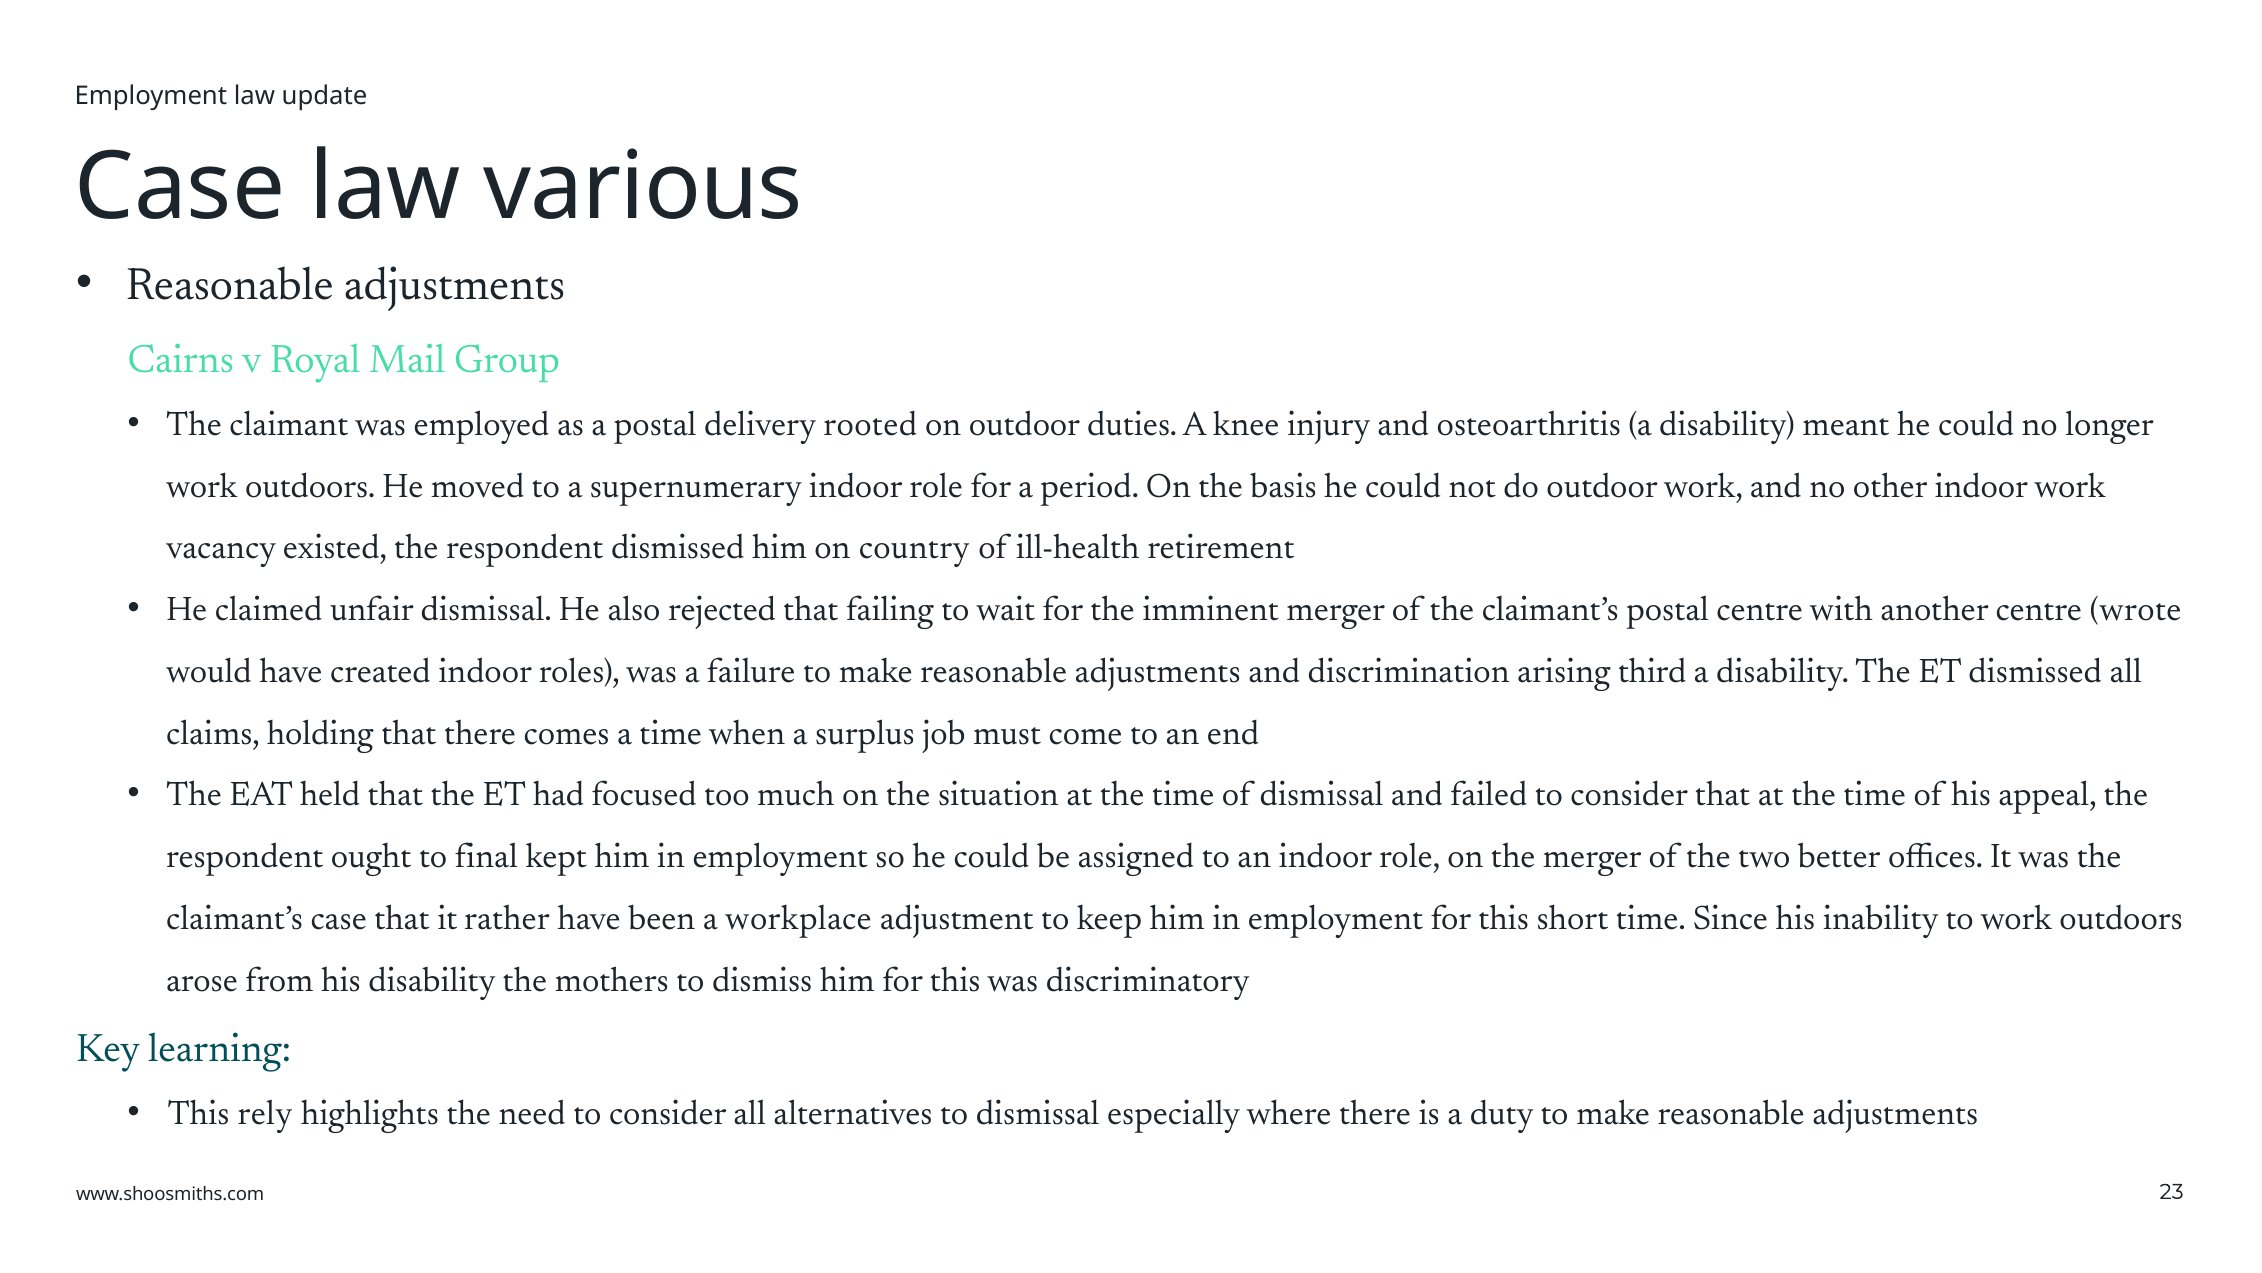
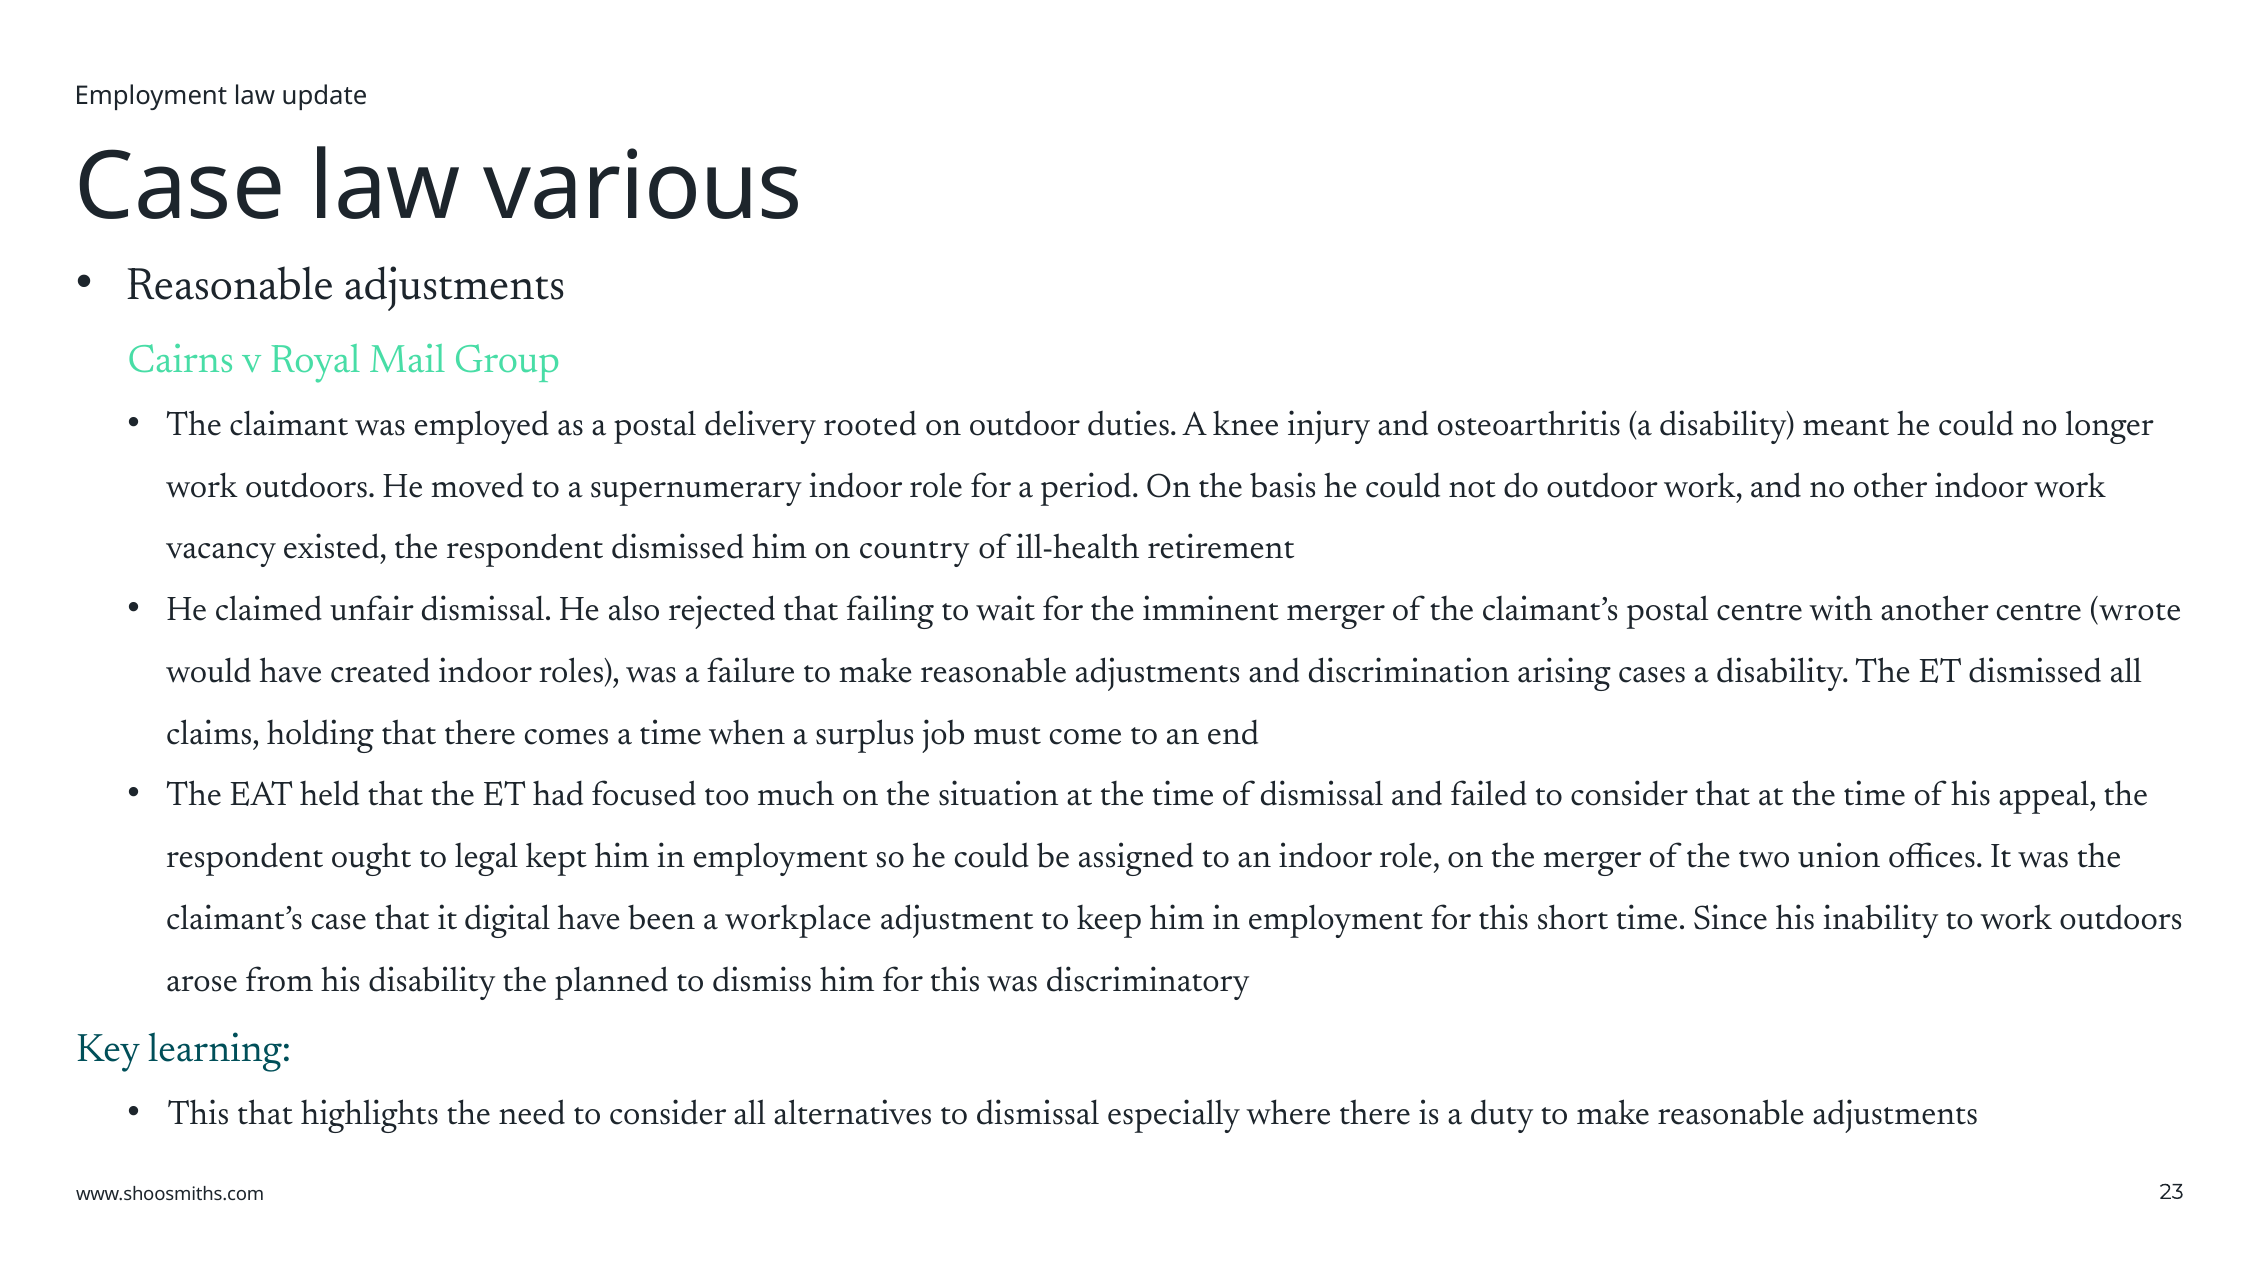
third: third -> cases
final: final -> legal
better: better -> union
rather: rather -> digital
mothers: mothers -> planned
This rely: rely -> that
